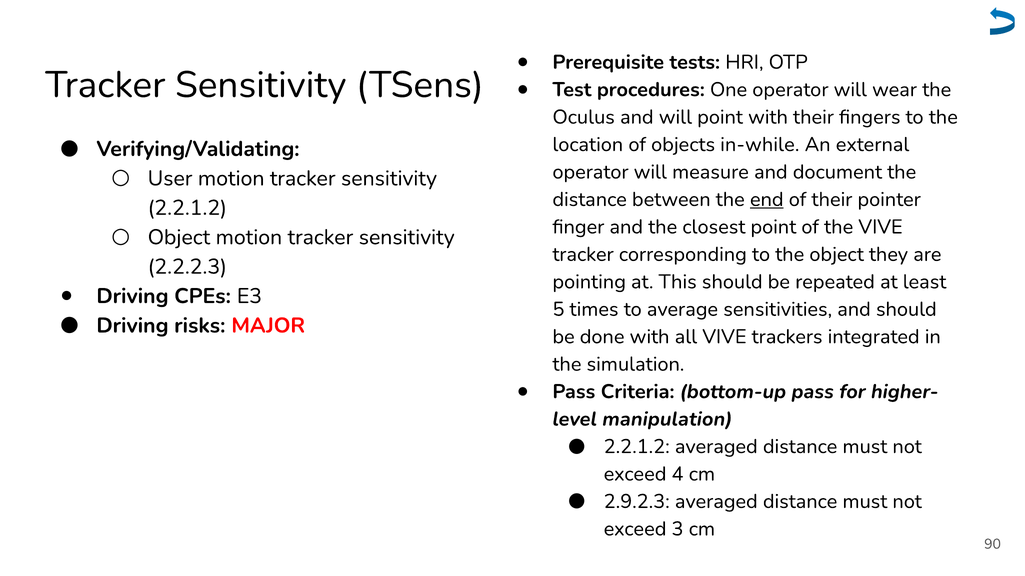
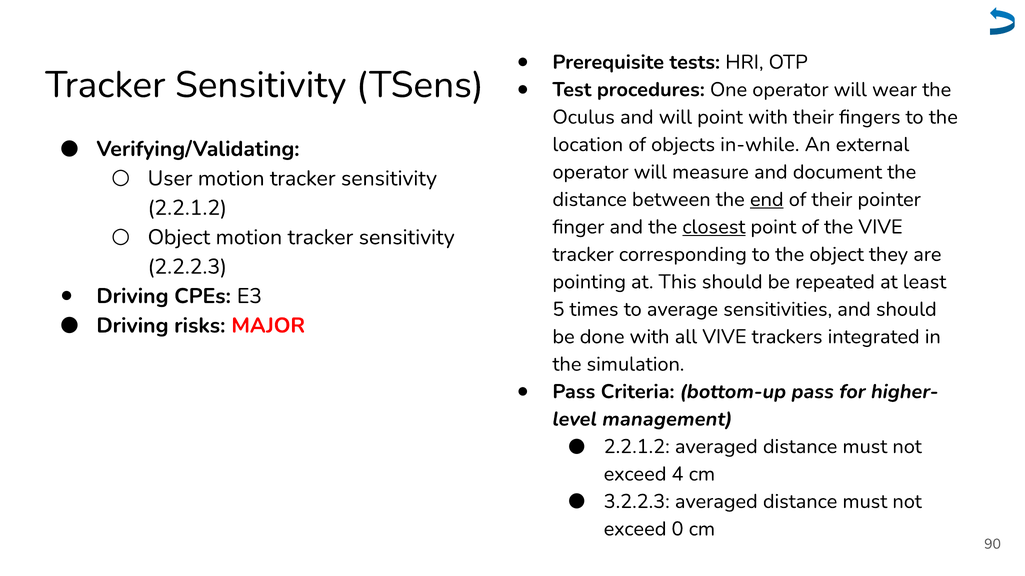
closest underline: none -> present
manipulation: manipulation -> management
2.9.2.3: 2.9.2.3 -> 3.2.2.3
3: 3 -> 0
